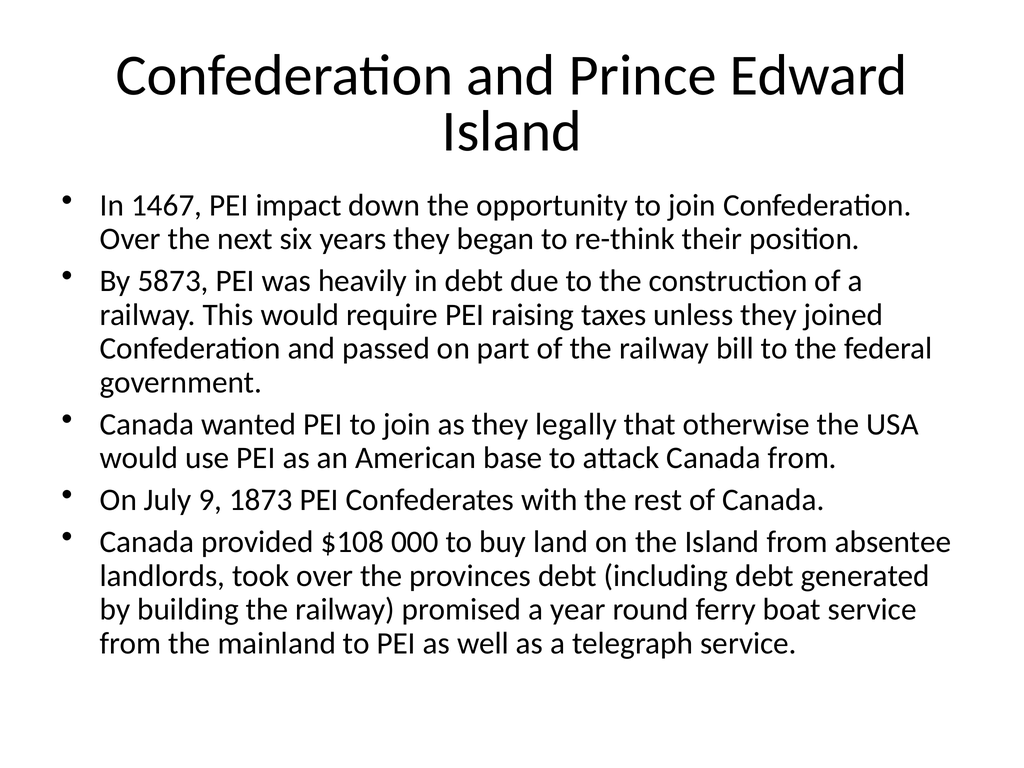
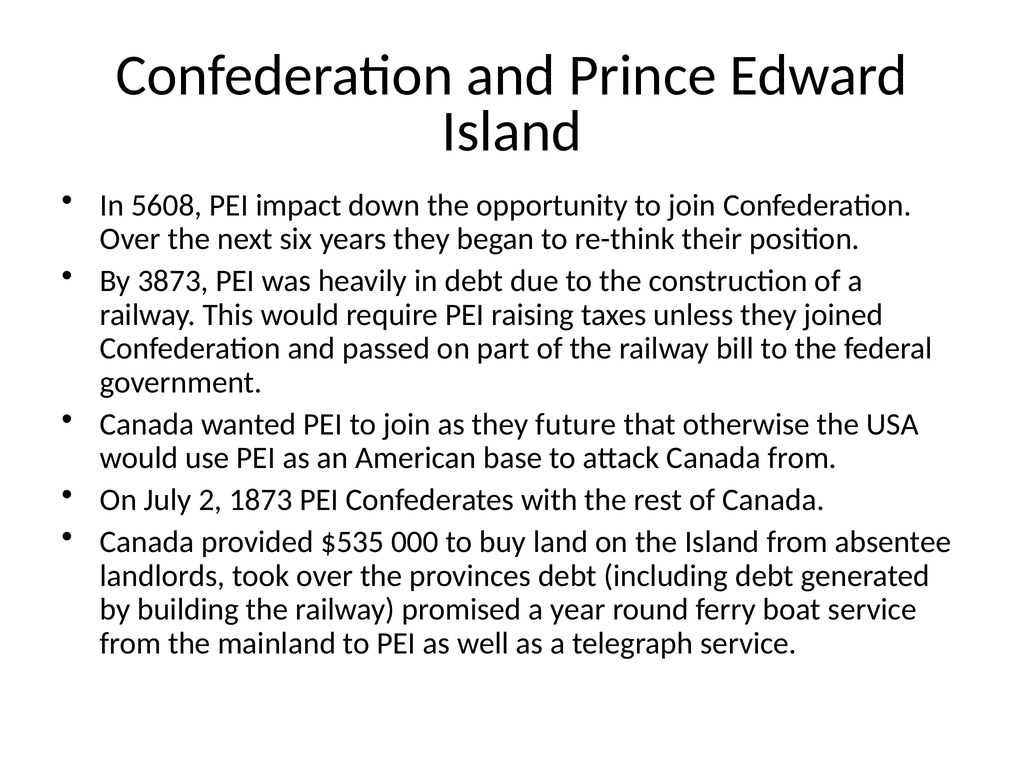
1467: 1467 -> 5608
5873: 5873 -> 3873
legally: legally -> future
9: 9 -> 2
$108: $108 -> $535
